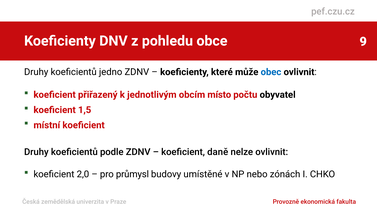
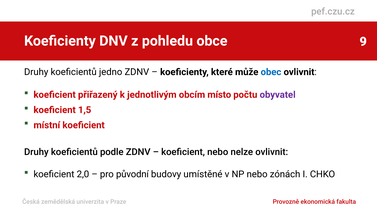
obyvatel colour: black -> purple
koeficient daně: daně -> nebo
průmysl: průmysl -> původní
